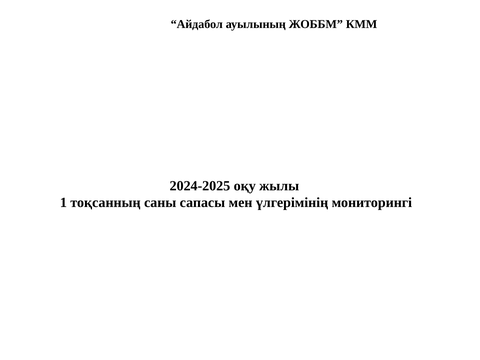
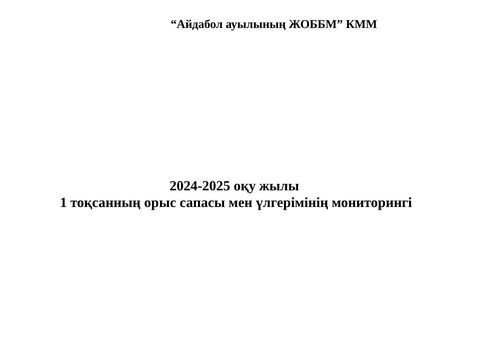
саны: саны -> орыс
